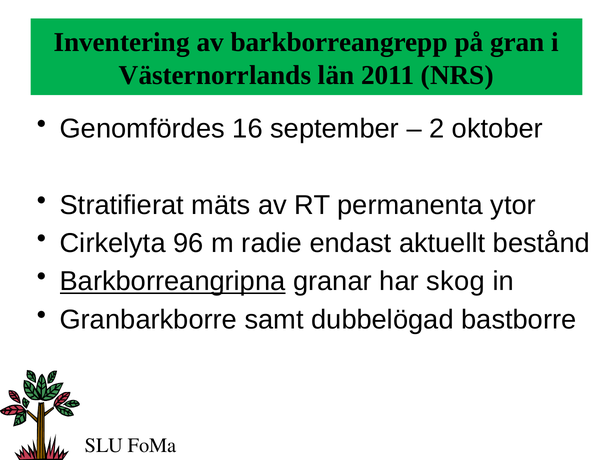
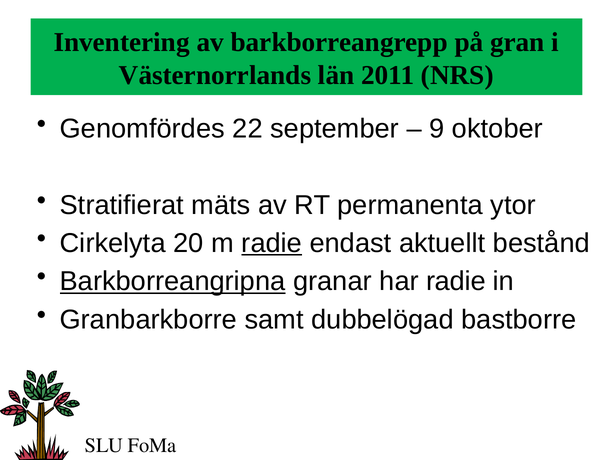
16: 16 -> 22
2: 2 -> 9
96: 96 -> 20
radie at (272, 243) underline: none -> present
har skog: skog -> radie
